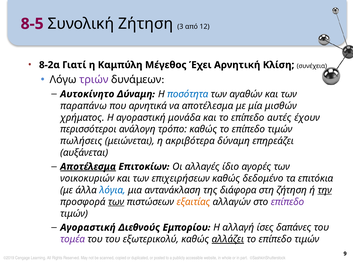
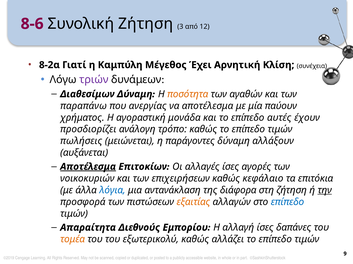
8-5: 8-5 -> 8-6
Αυτοκίνητο: Αυτοκίνητο -> Διαθεσίμων
ποσότητα colour: blue -> orange
αρνητικά: αρνητικά -> ανεργίας
μισθών: μισθών -> παύουν
περισσότεροι: περισσότεροι -> προσδιορίζει
ακριβότερα: ακριβότερα -> παράγοντες
επηρεάζει: επηρεάζει -> αλλάξουν
αλλαγές ίδιο: ίδιο -> ίσες
δεδομένο: δεδομένο -> κεφάλαιο
των at (116, 202) underline: present -> none
επίπεδο at (287, 202) colour: purple -> blue
Αγοραστική at (88, 228): Αγοραστική -> Απαραίτητα
τομέα colour: purple -> orange
αλλάζει underline: present -> none
